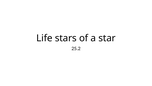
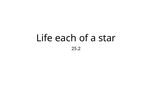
stars: stars -> each
